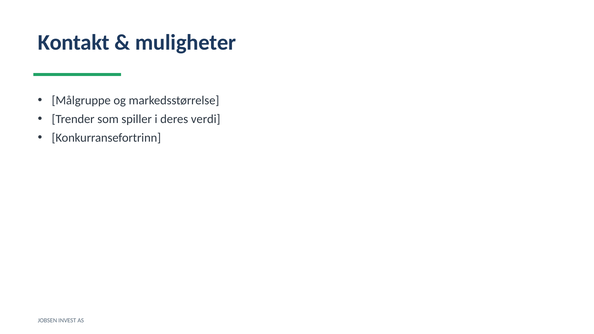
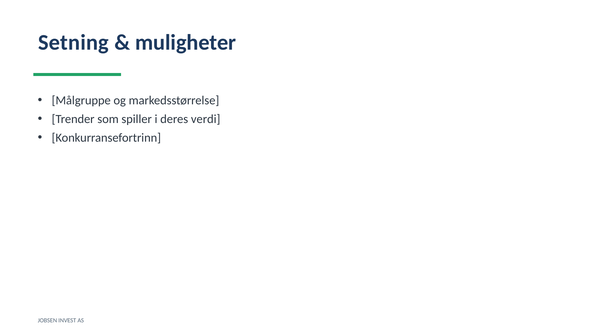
Kontakt: Kontakt -> Setning
